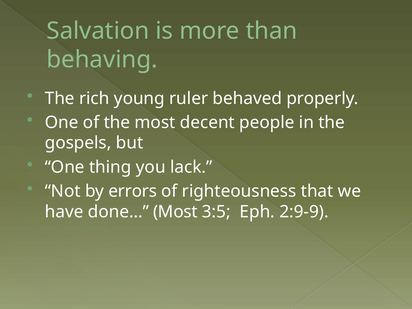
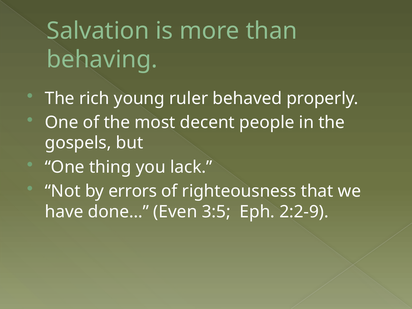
done… Most: Most -> Even
2:9-9: 2:9-9 -> 2:2-9
